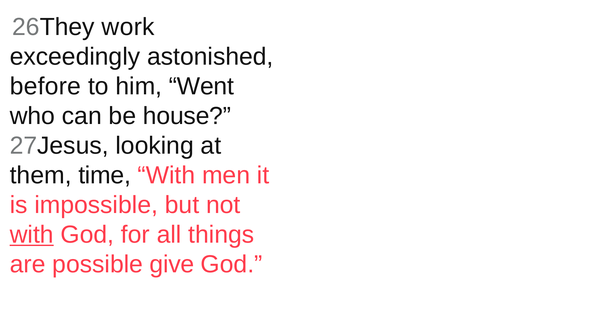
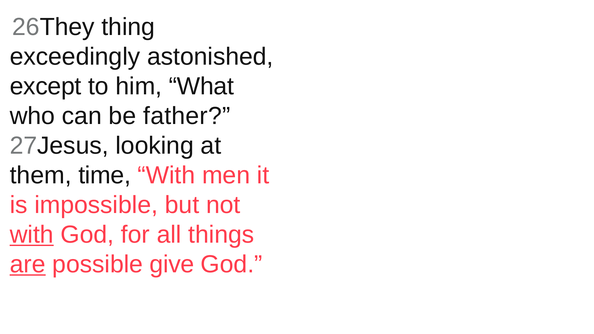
work: work -> thing
before: before -> except
Went: Went -> What
house: house -> father
are underline: none -> present
